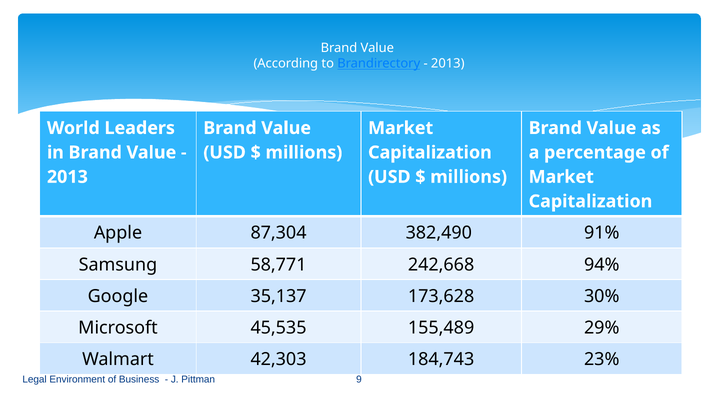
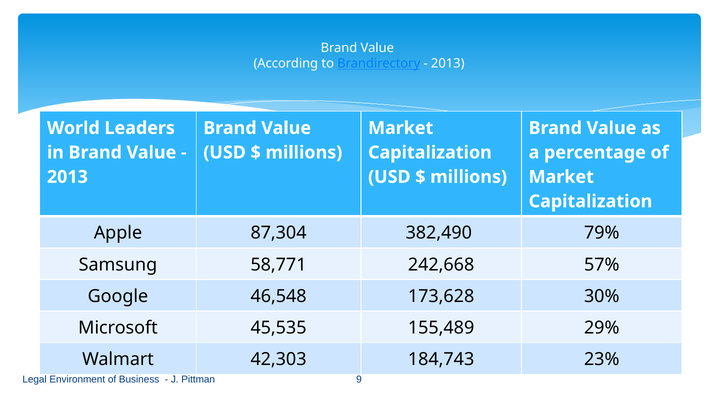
91%: 91% -> 79%
94%: 94% -> 57%
35,137: 35,137 -> 46,548
